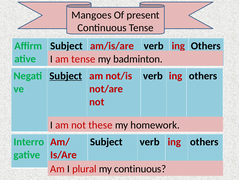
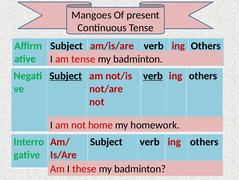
verb at (153, 76) underline: none -> present
these: these -> home
plural: plural -> these
continuous at (140, 168): continuous -> badminton
